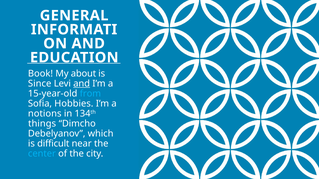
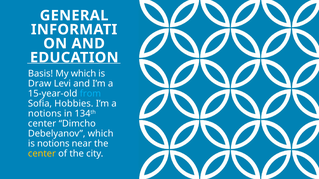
Book: Book -> Basis
My about: about -> which
Since: Since -> Draw
and at (82, 84) underline: present -> none
things at (42, 124): things -> center
is difficult: difficult -> notions
center at (42, 154) colour: light blue -> yellow
